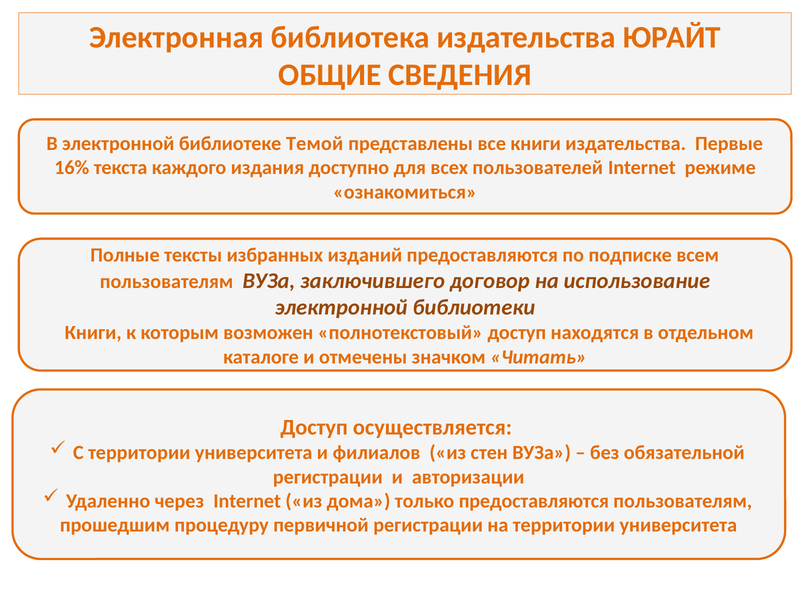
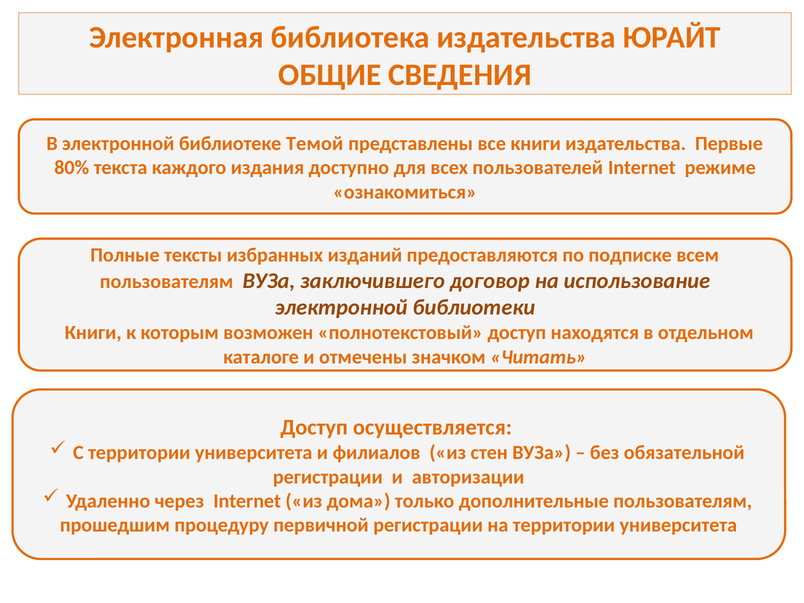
16%: 16% -> 80%
только предоставляются: предоставляются -> дополнительные
